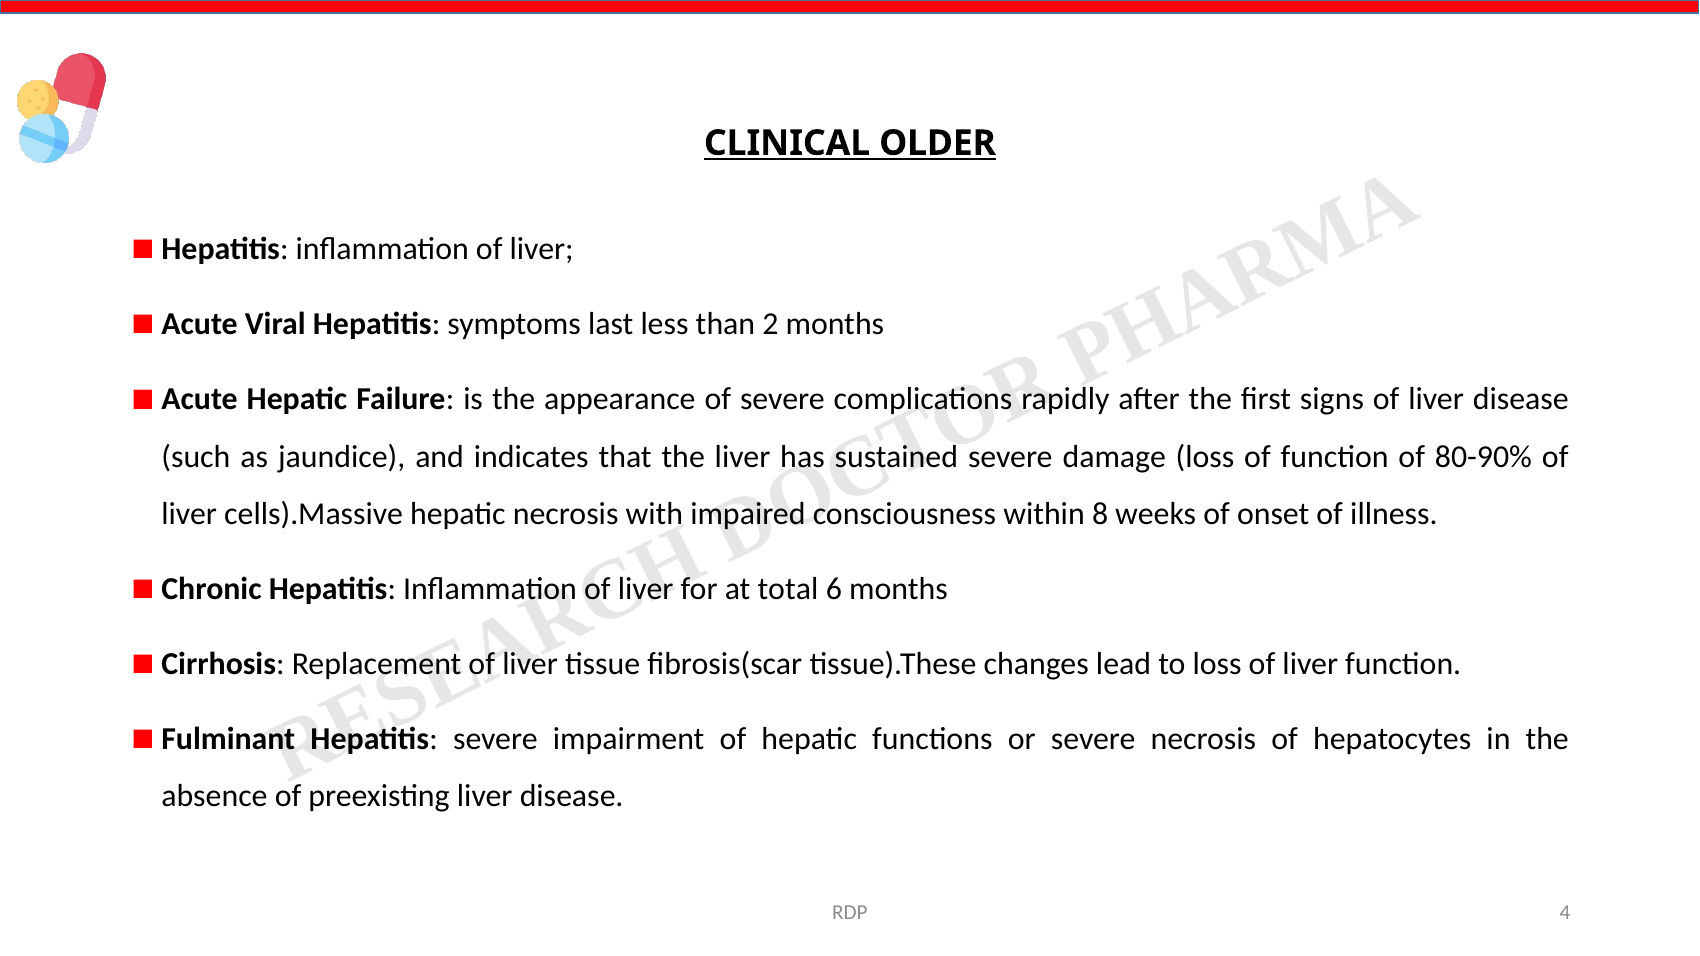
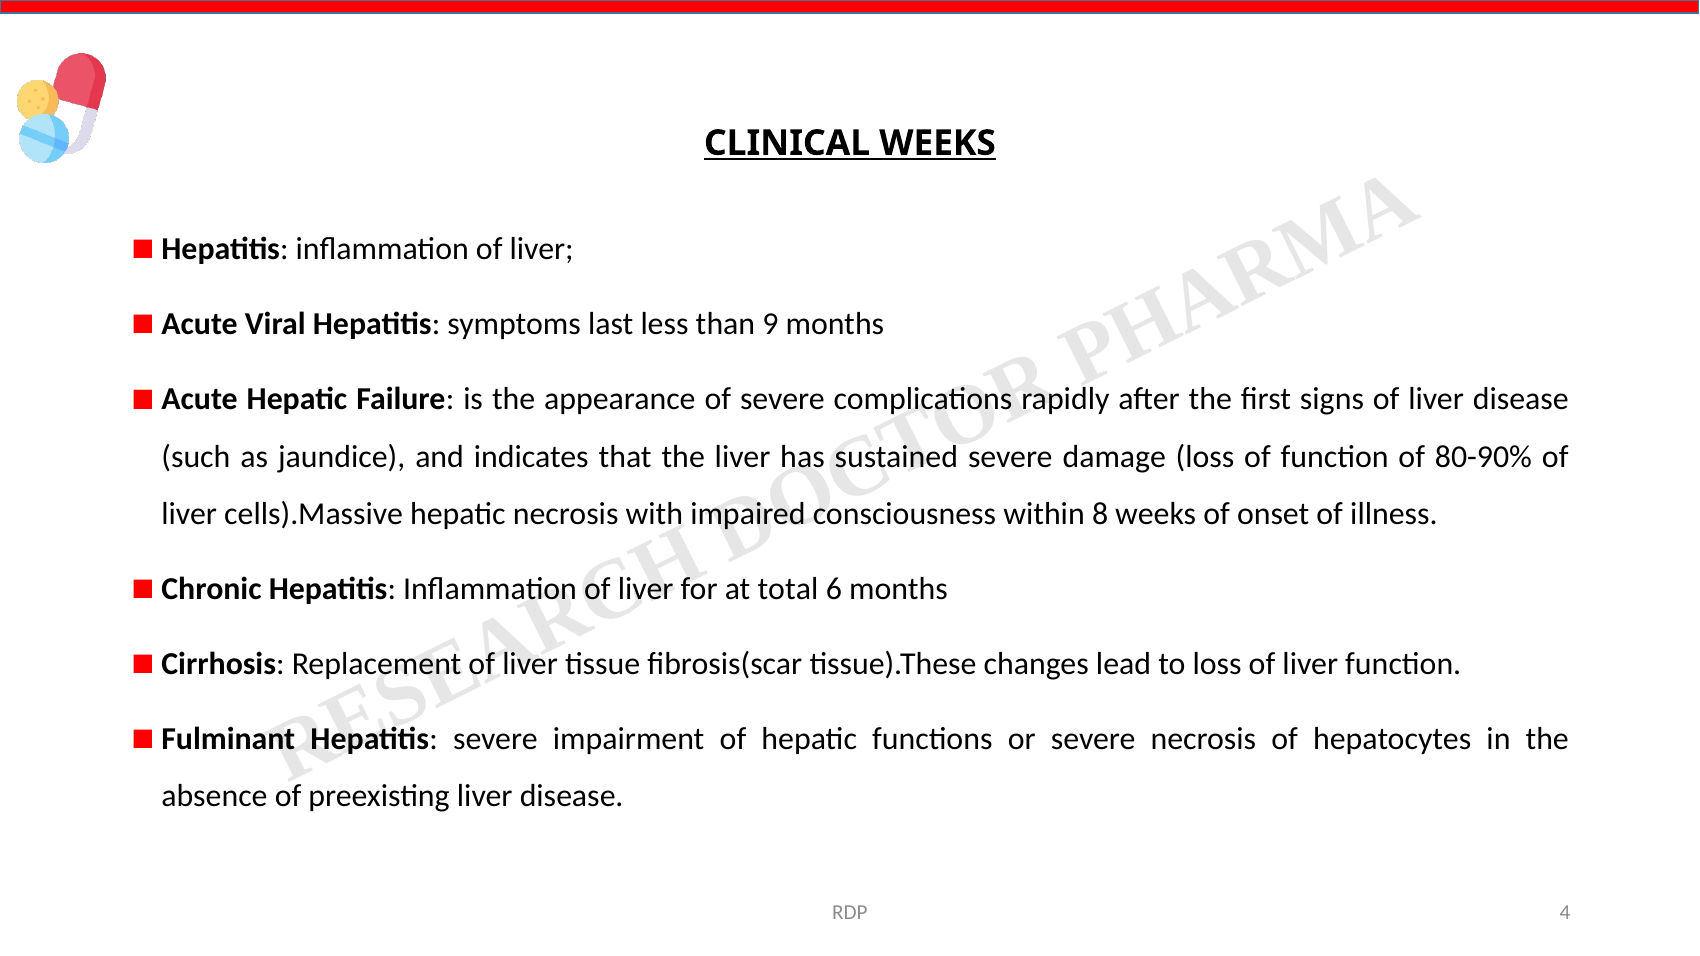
CLINICAL OLDER: OLDER -> WEEKS
2: 2 -> 9
